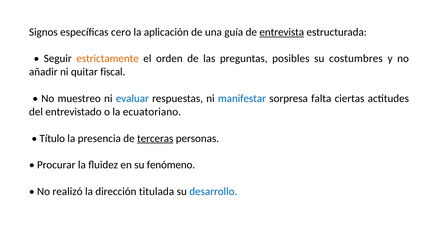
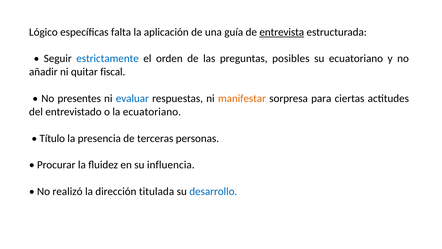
Signos: Signos -> Lógico
cero: cero -> falta
estrictamente colour: orange -> blue
su costumbres: costumbres -> ecuatoriano
muestreo: muestreo -> presentes
manifestar colour: blue -> orange
falta: falta -> para
terceras underline: present -> none
fenómeno: fenómeno -> influencia
